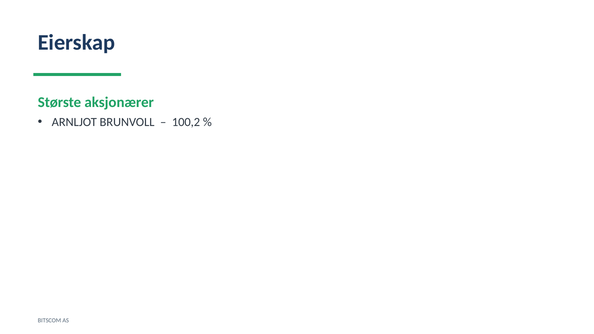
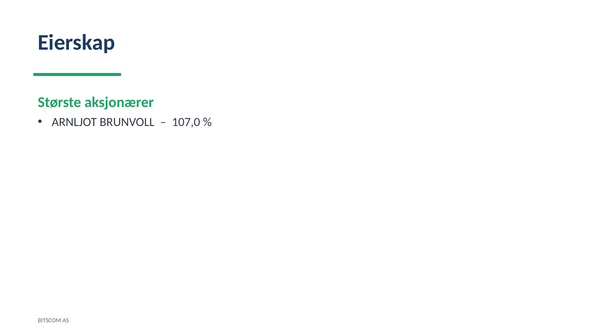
100,2: 100,2 -> 107,0
